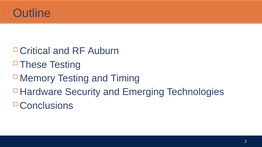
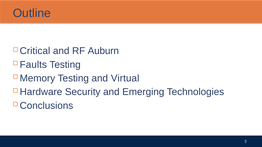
These: These -> Faults
Timing: Timing -> Virtual
